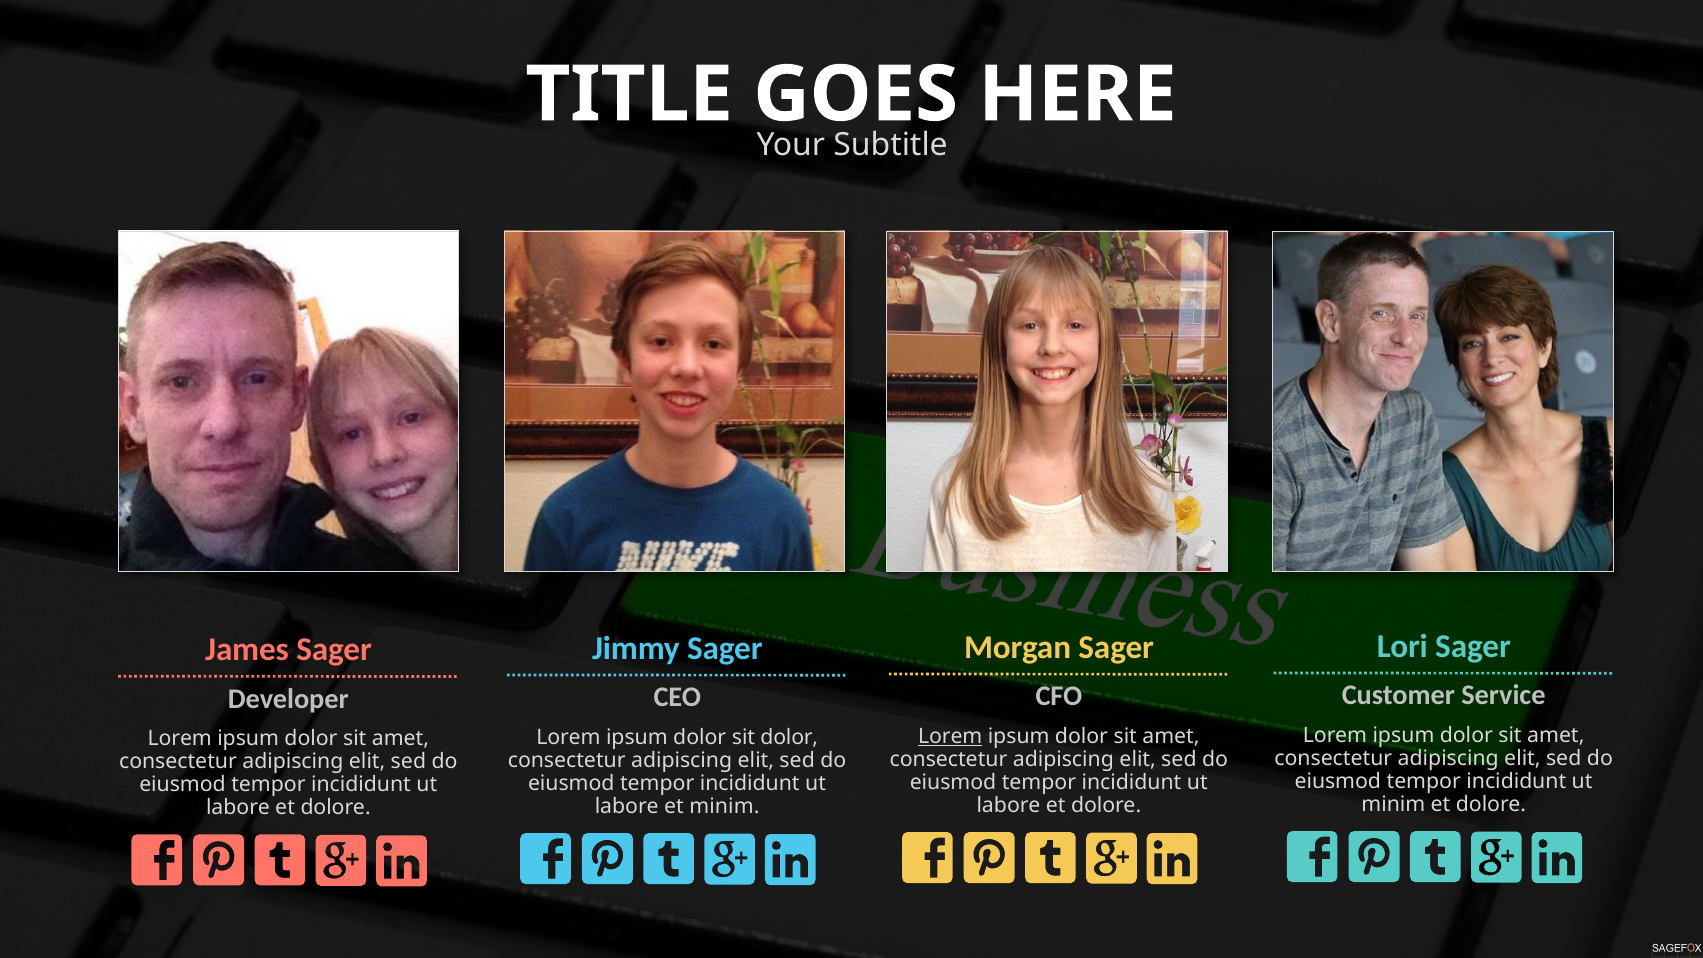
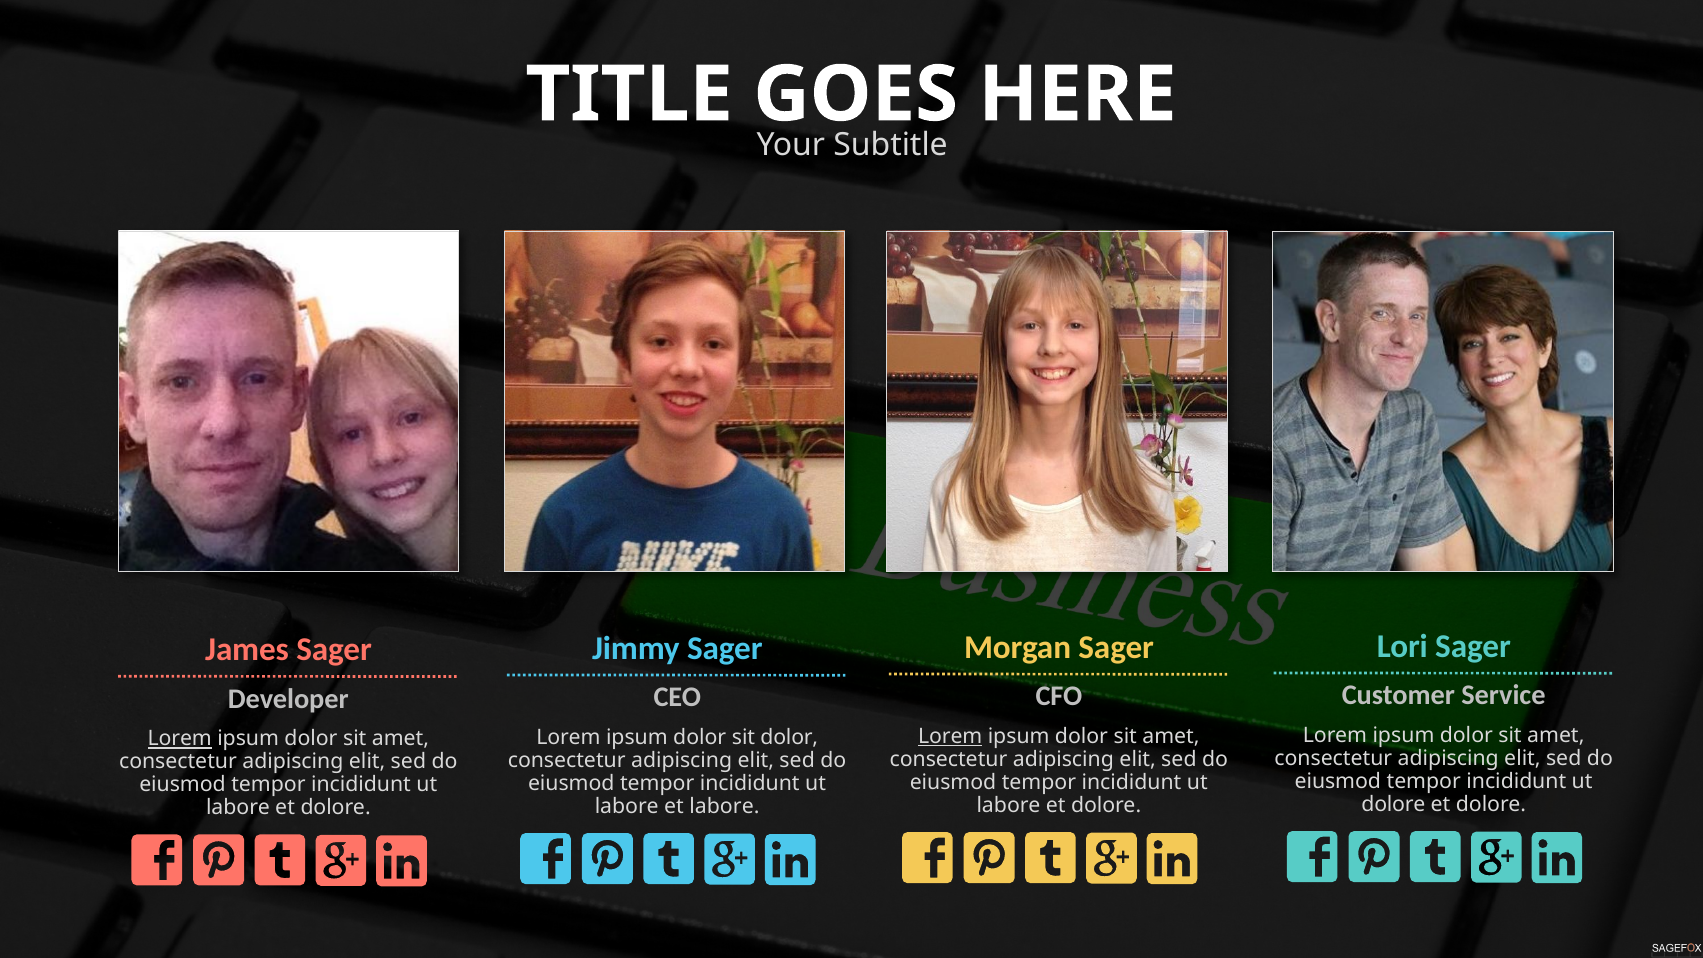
Lorem at (180, 739) underline: none -> present
minim at (1393, 805): minim -> dolore
et minim: minim -> labore
